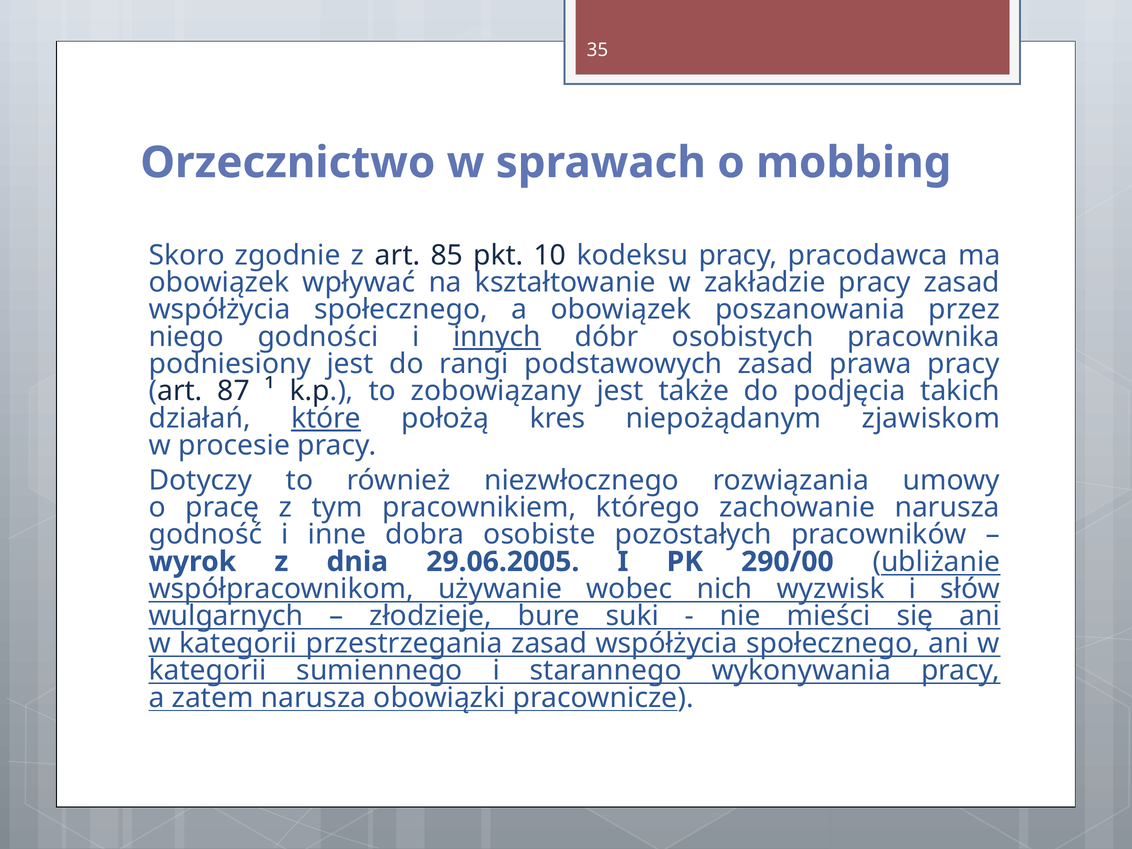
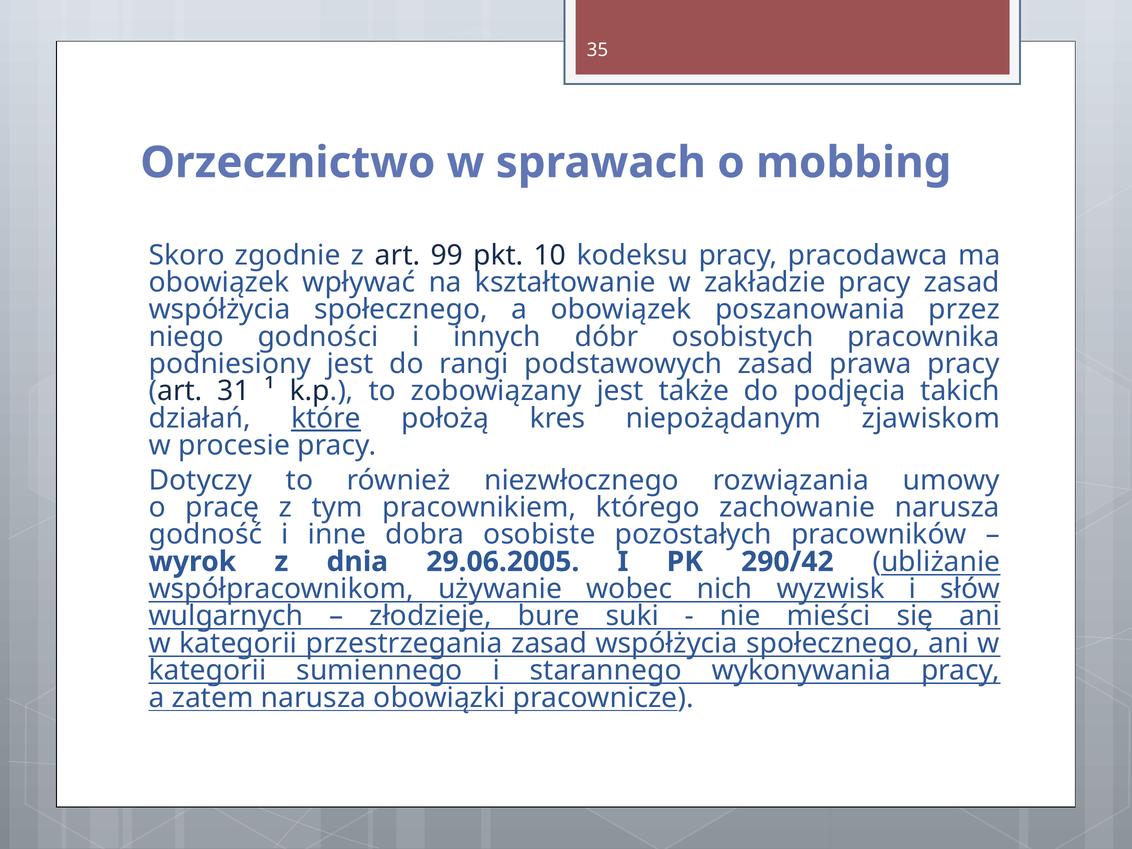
85: 85 -> 99
innych underline: present -> none
87: 87 -> 31
290/00: 290/00 -> 290/42
